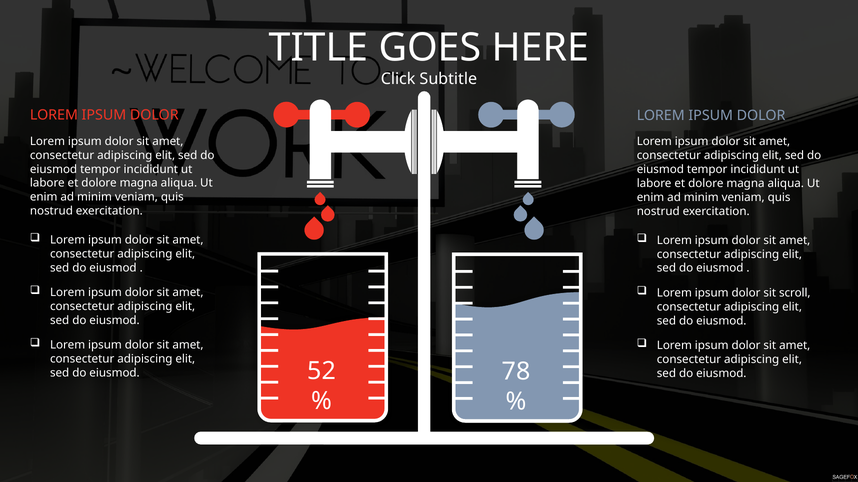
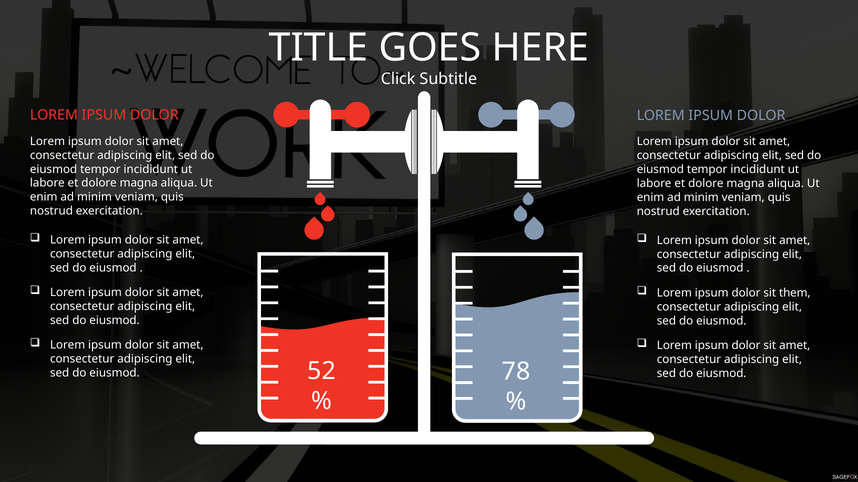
scroll: scroll -> them
